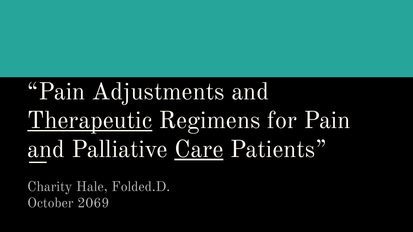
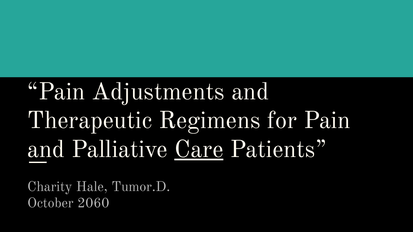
Therapeutic underline: present -> none
Folded.D: Folded.D -> Tumor.D
2069: 2069 -> 2060
